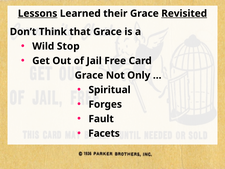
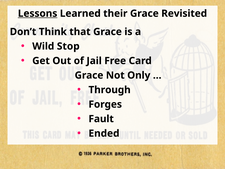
Revisited underline: present -> none
Spiritual: Spiritual -> Through
Facets: Facets -> Ended
